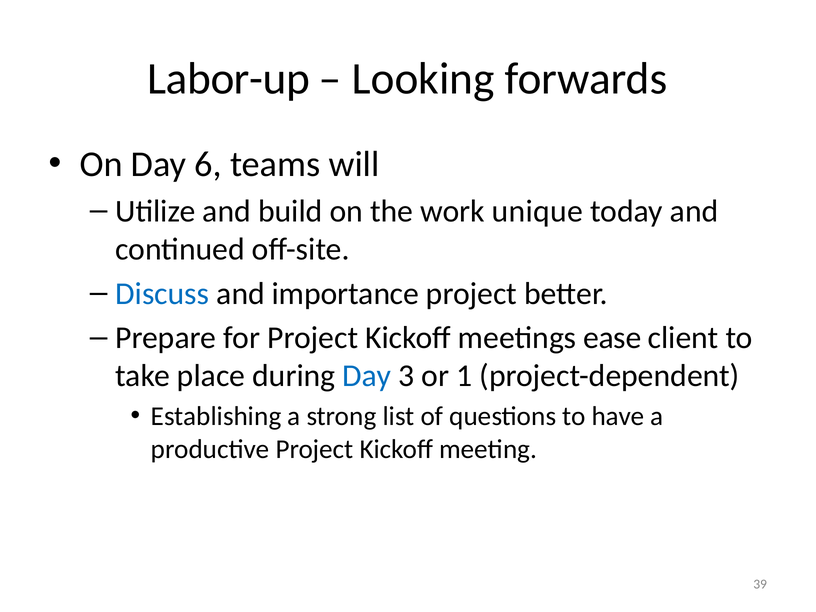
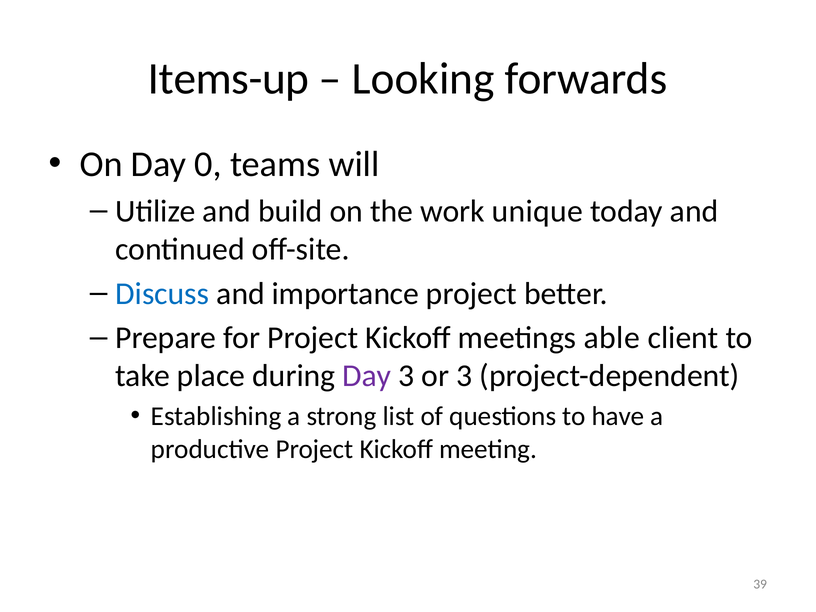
Labor-up: Labor-up -> Items-up
6: 6 -> 0
ease: ease -> able
Day at (367, 376) colour: blue -> purple
or 1: 1 -> 3
